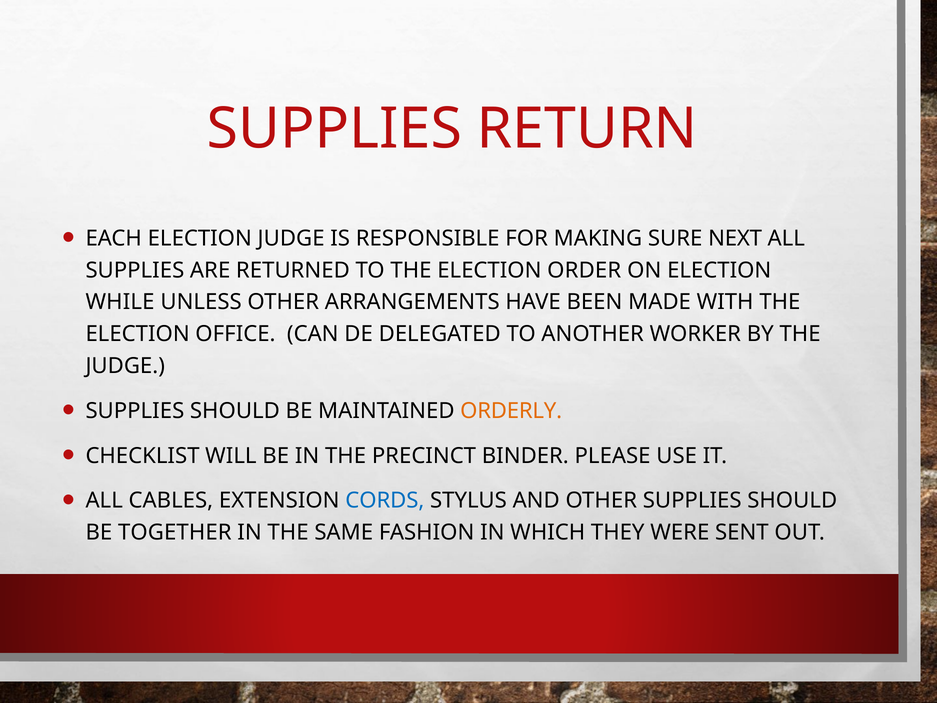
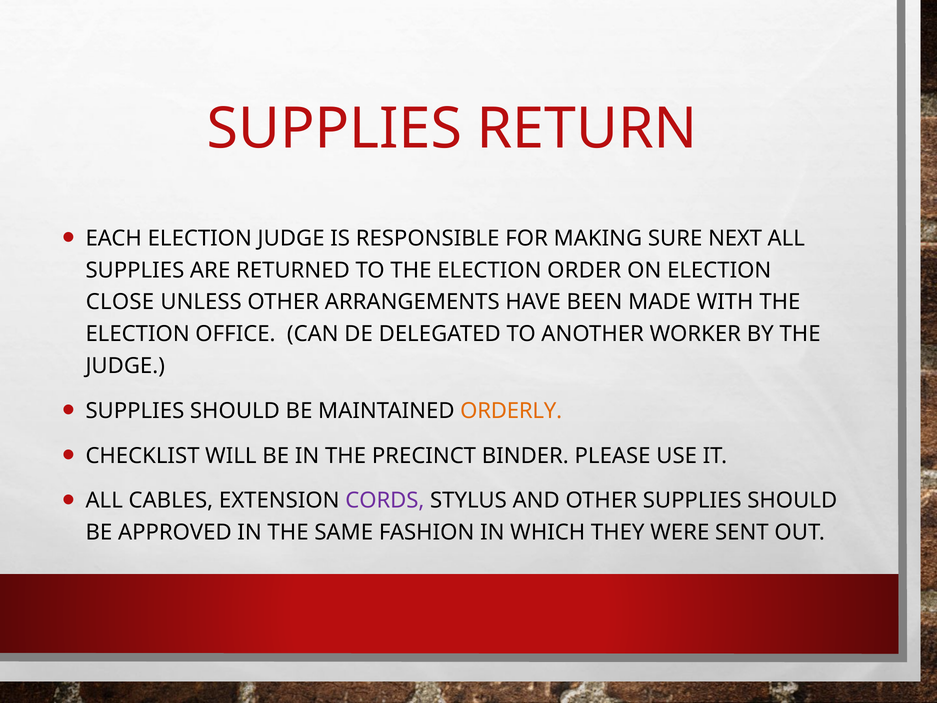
WHILE: WHILE -> CLOSE
CORDS colour: blue -> purple
TOGETHER: TOGETHER -> APPROVED
